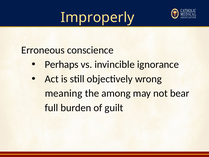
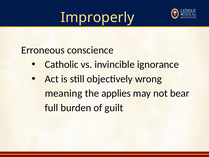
Perhaps: Perhaps -> Catholic
among: among -> applies
